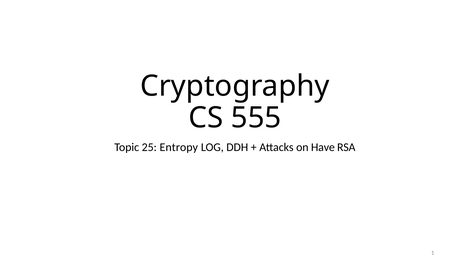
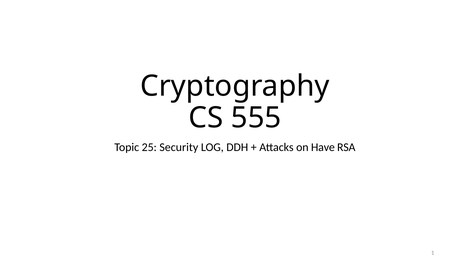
Entropy: Entropy -> Security
